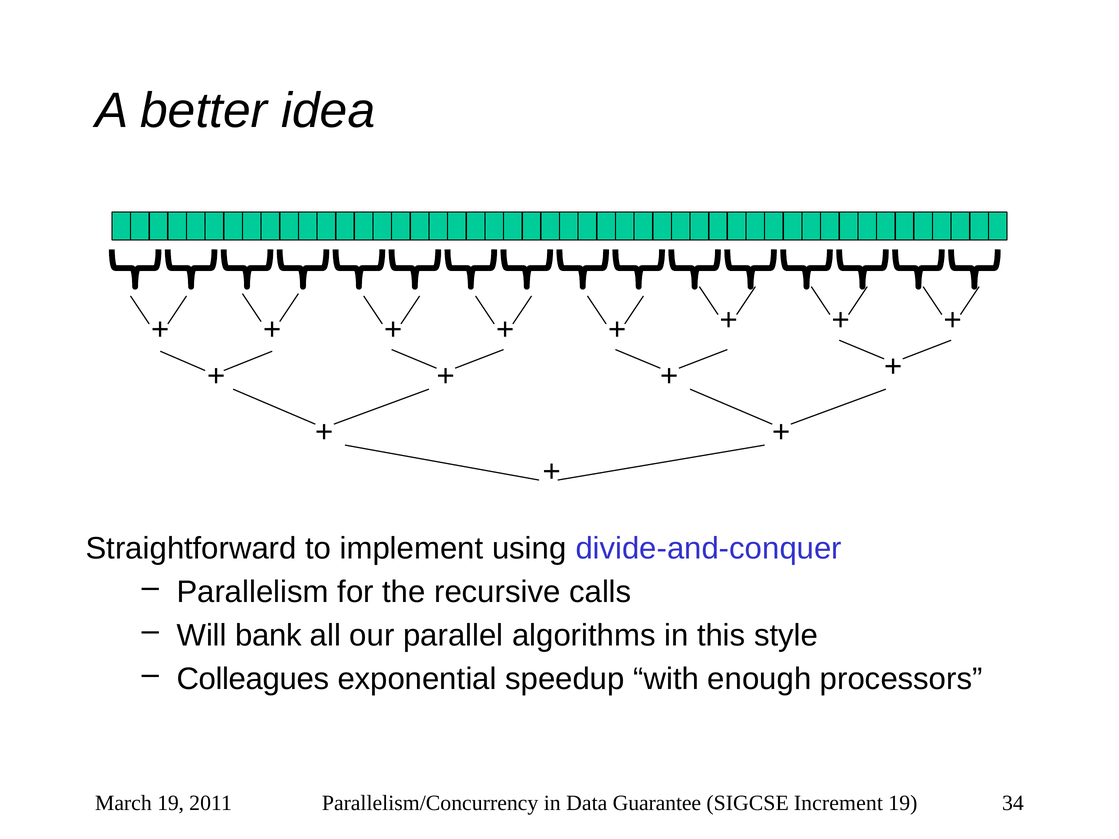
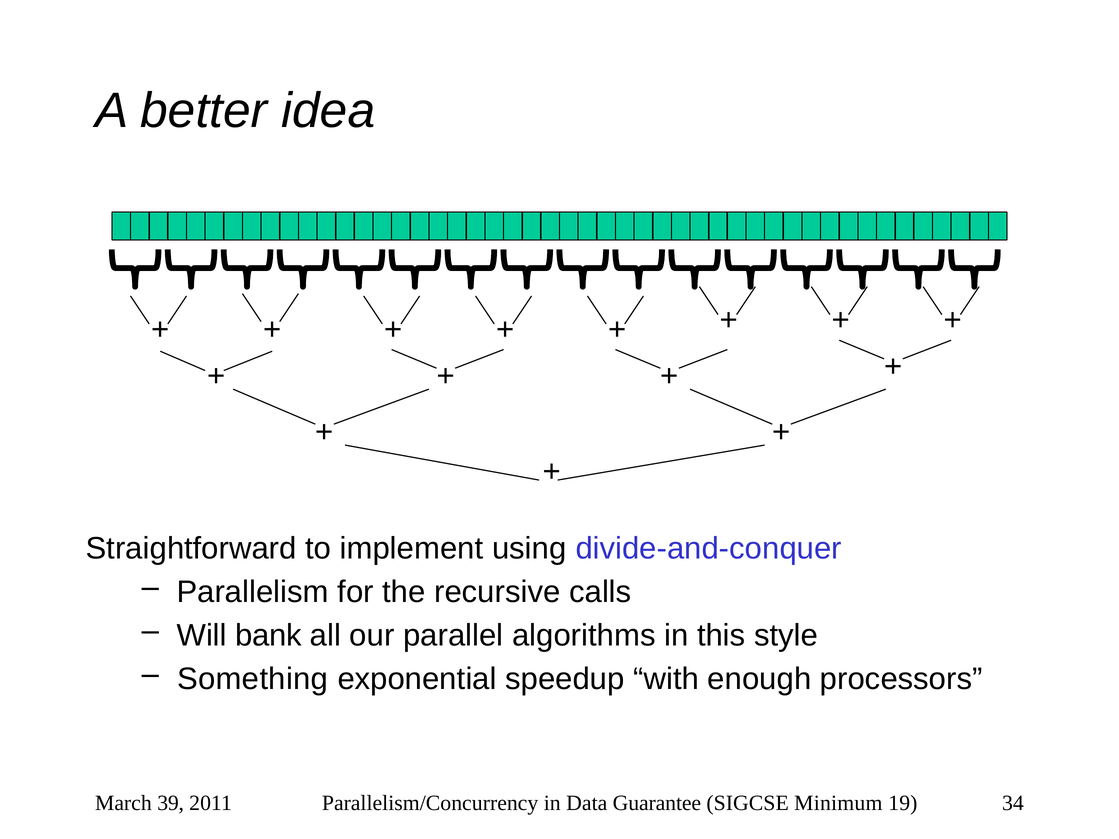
Colleagues: Colleagues -> Something
March 19: 19 -> 39
Increment: Increment -> Minimum
